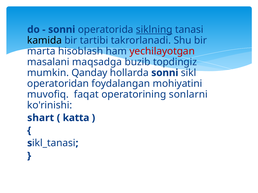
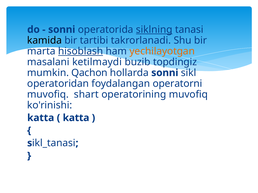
hisoblash underline: none -> present
yechilayotgan colour: red -> orange
maqsadga: maqsadga -> ketilmaydi
Qanday: Qanday -> Qachon
mohiyatini: mohiyatini -> operatorni
faqat: faqat -> shart
operatorining sonlarni: sonlarni -> muvofiq
shart at (41, 118): shart -> katta
